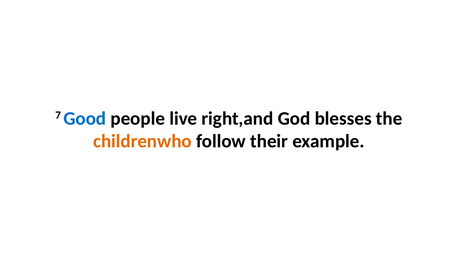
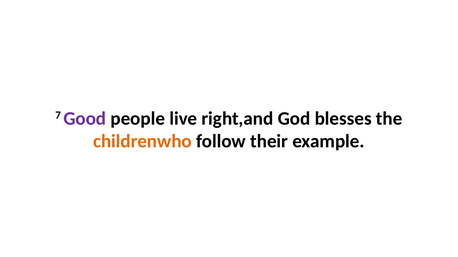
Good colour: blue -> purple
